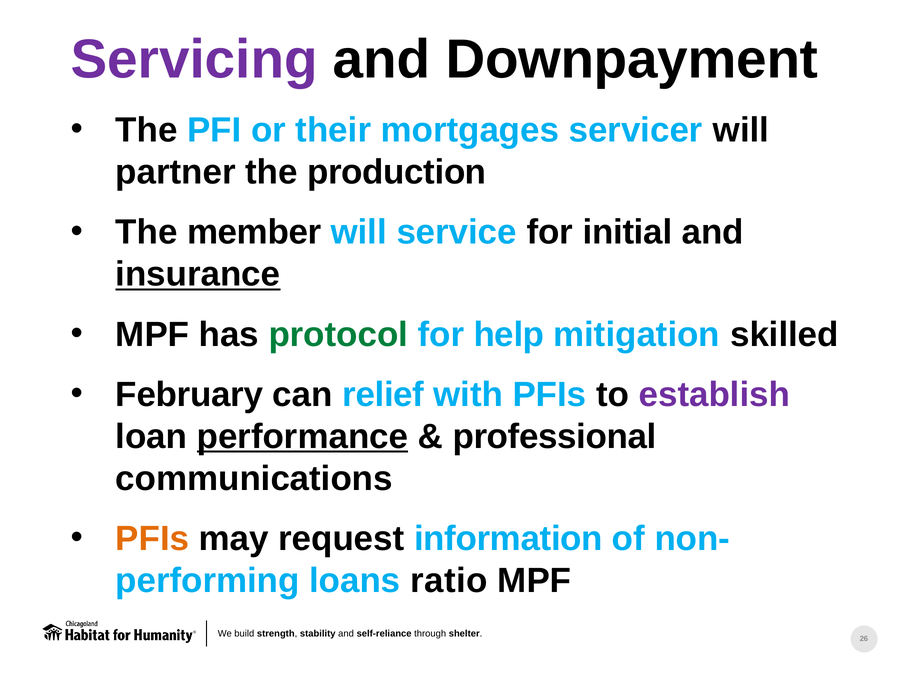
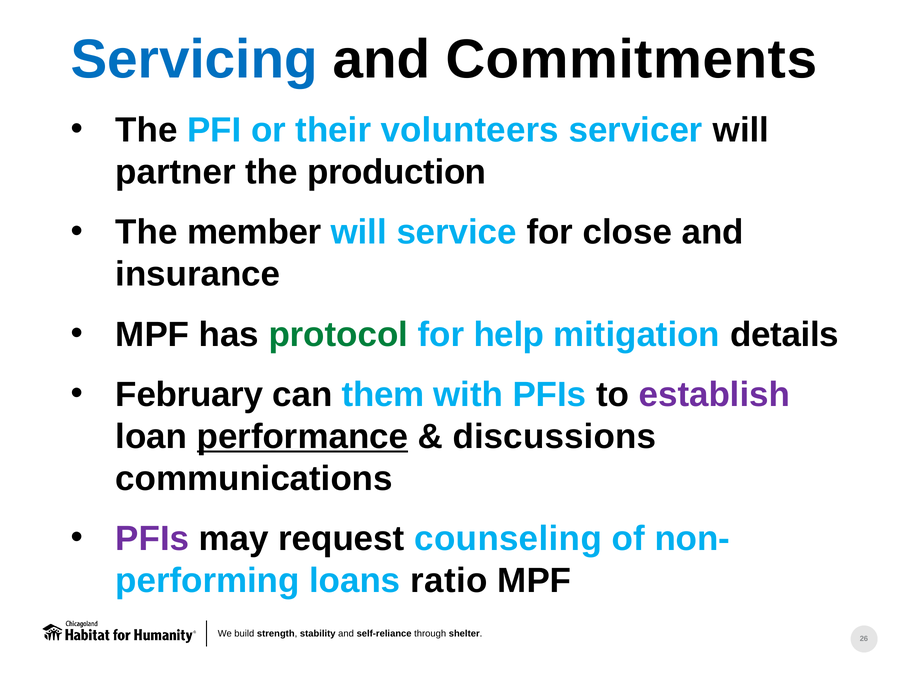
Servicing colour: purple -> blue
Downpayment: Downpayment -> Commitments
mortgages: mortgages -> volunteers
initial: initial -> close
insurance underline: present -> none
skilled: skilled -> details
relief: relief -> them
professional: professional -> discussions
PFIs at (152, 538) colour: orange -> purple
information: information -> counseling
